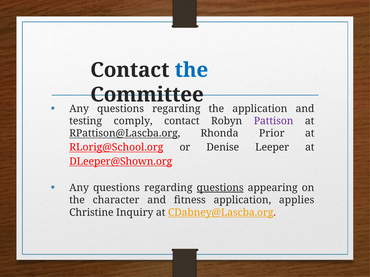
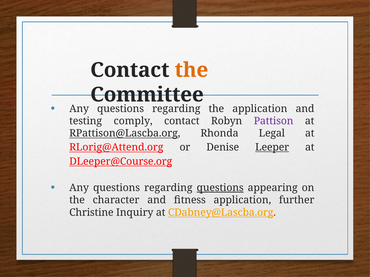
the at (191, 70) colour: blue -> orange
Prior: Prior -> Legal
RLorig@School.org: RLorig@School.org -> RLorig@Attend.org
Leeper underline: none -> present
DLeeper@Shown.org: DLeeper@Shown.org -> DLeeper@Course.org
applies: applies -> further
